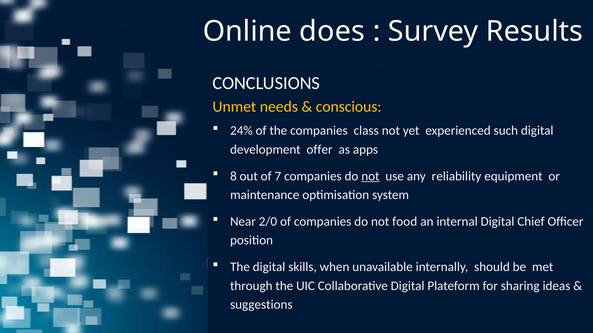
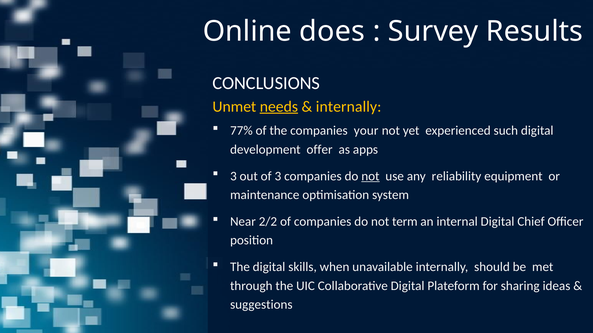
needs underline: none -> present
conscious at (349, 107): conscious -> internally
24%: 24% -> 77%
class: class -> your
8 at (233, 176): 8 -> 3
of 7: 7 -> 3
2/0: 2/0 -> 2/2
food: food -> term
